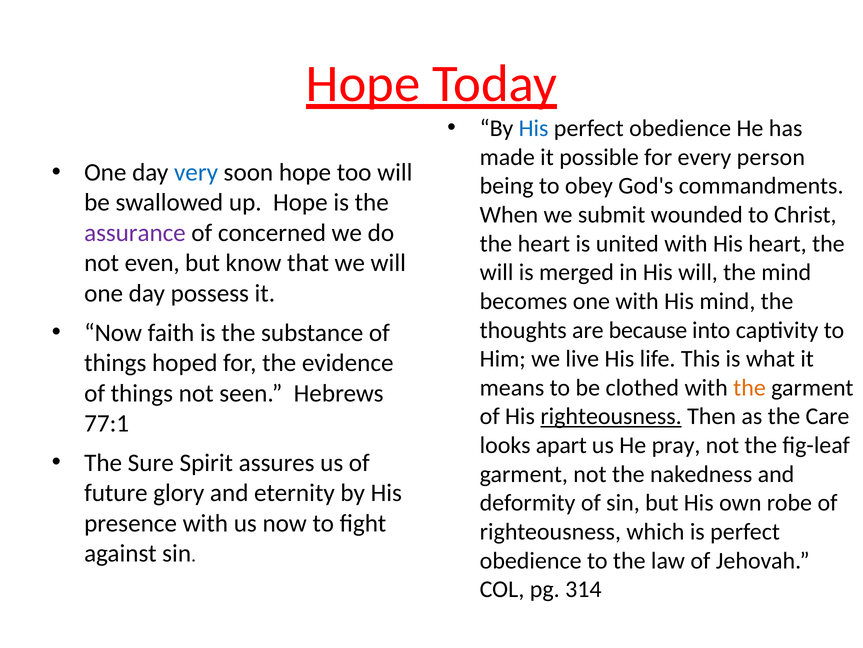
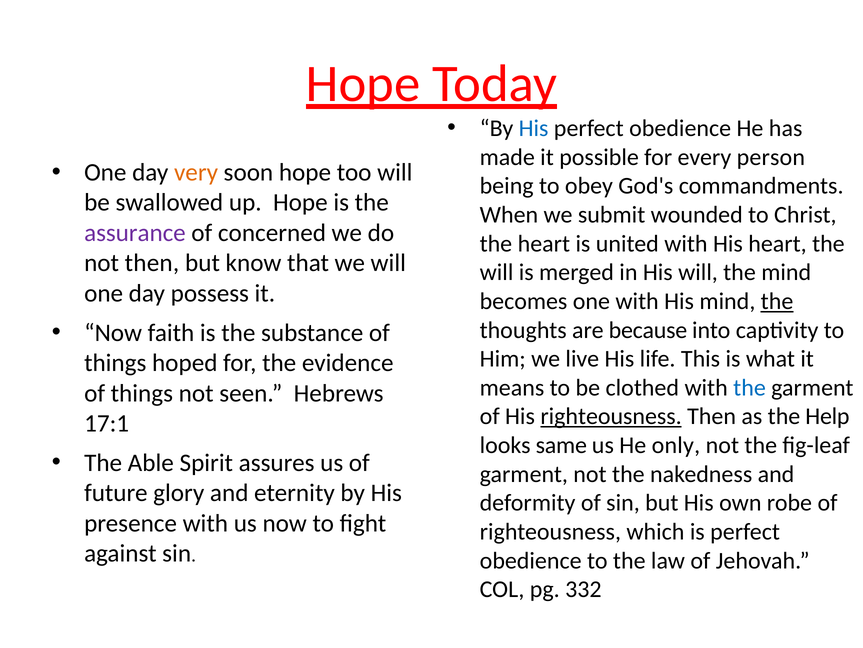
very colour: blue -> orange
not even: even -> then
the at (777, 301) underline: none -> present
the at (750, 387) colour: orange -> blue
Care: Care -> Help
77:1: 77:1 -> 17:1
apart: apart -> same
pray: pray -> only
Sure: Sure -> Able
314: 314 -> 332
